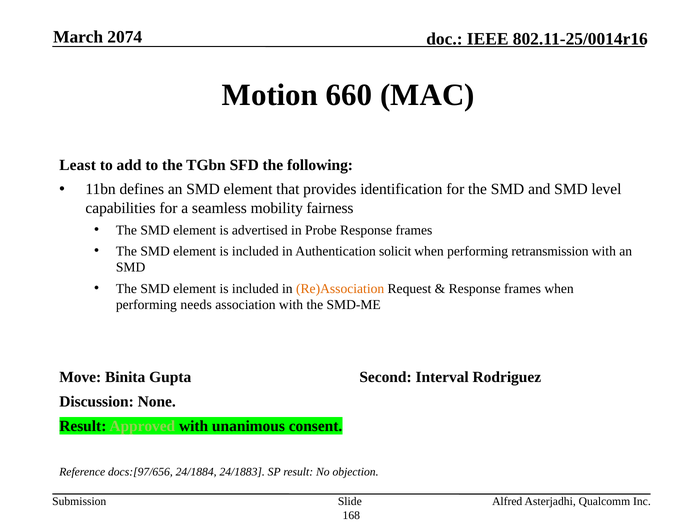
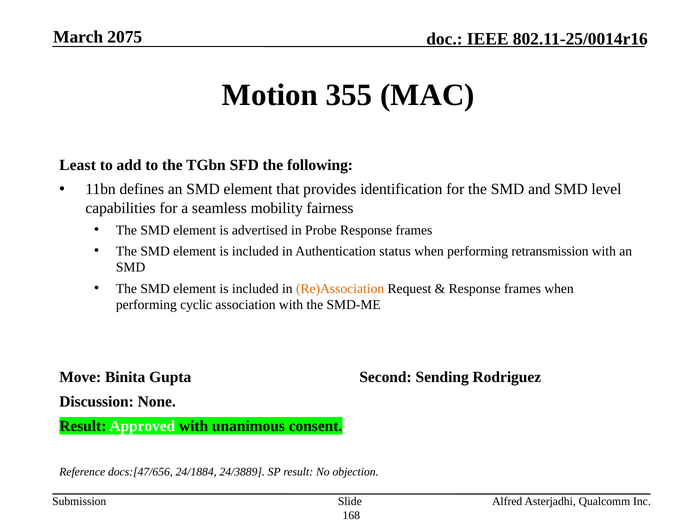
2074: 2074 -> 2075
660: 660 -> 355
solicit: solicit -> status
needs: needs -> cyclic
Interval: Interval -> Sending
Approved colour: light green -> white
docs:[97/656: docs:[97/656 -> docs:[47/656
24/1883: 24/1883 -> 24/3889
